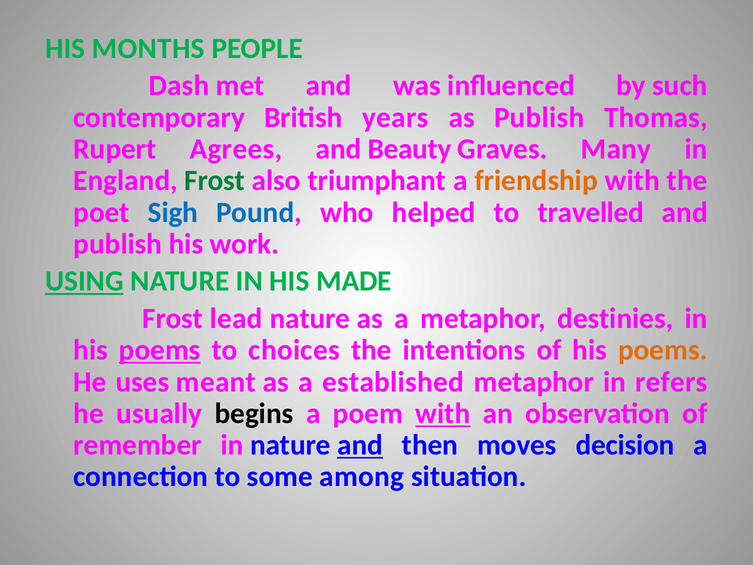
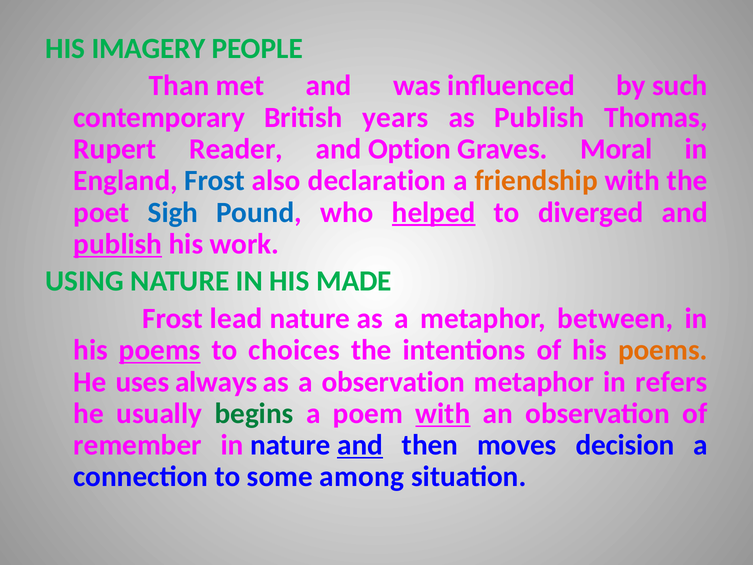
MONTHS: MONTHS -> IMAGERY
Dash: Dash -> Than
Agrees: Agrees -> Reader
Beauty: Beauty -> Option
Many: Many -> Moral
Frost at (215, 181) colour: green -> blue
triumphant: triumphant -> declaration
helped underline: none -> present
travelled: travelled -> diverged
publish at (118, 244) underline: none -> present
USING underline: present -> none
destinies: destinies -> between
meant: meant -> always
a established: established -> observation
begins colour: black -> green
